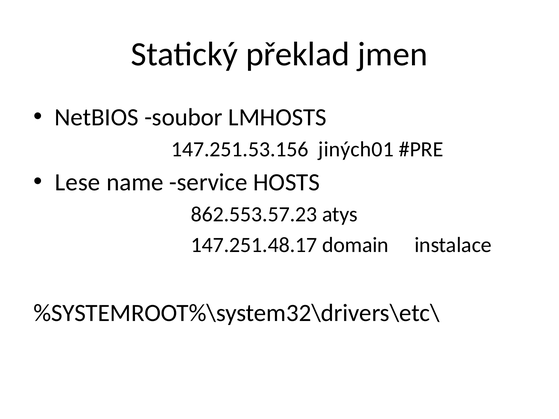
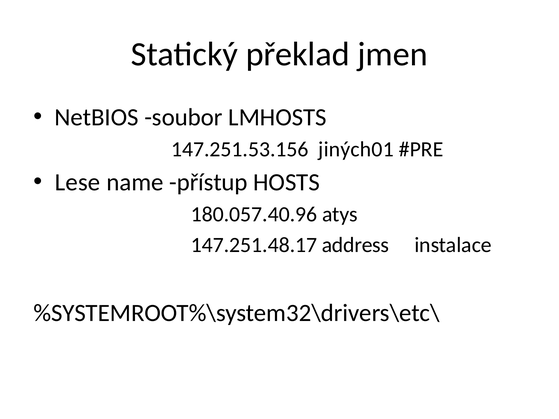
service: service -> přístup
862.553.57.23: 862.553.57.23 -> 180.057.40.96
domain: domain -> address
